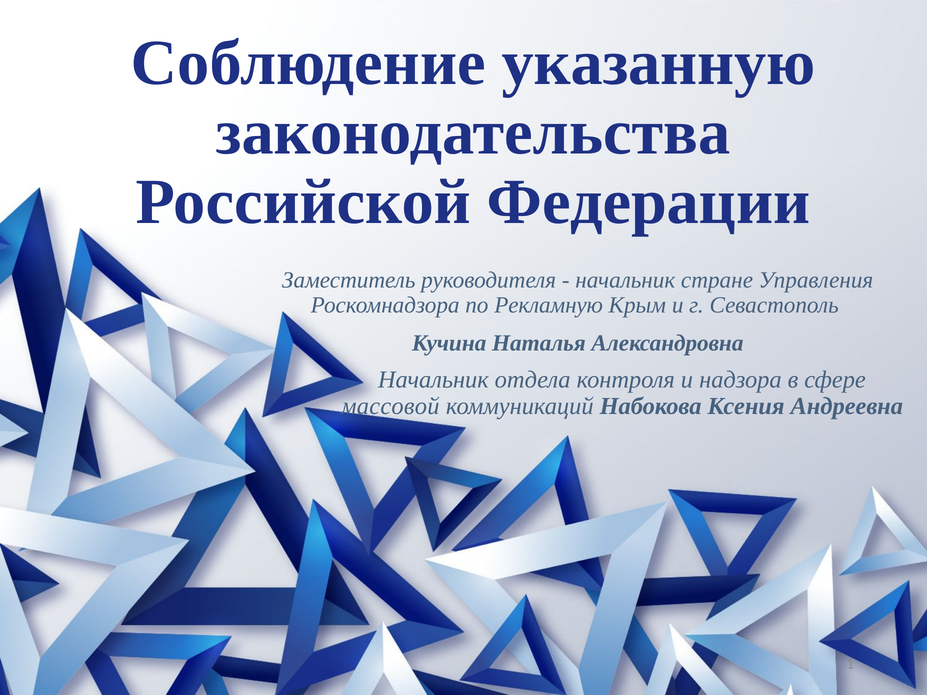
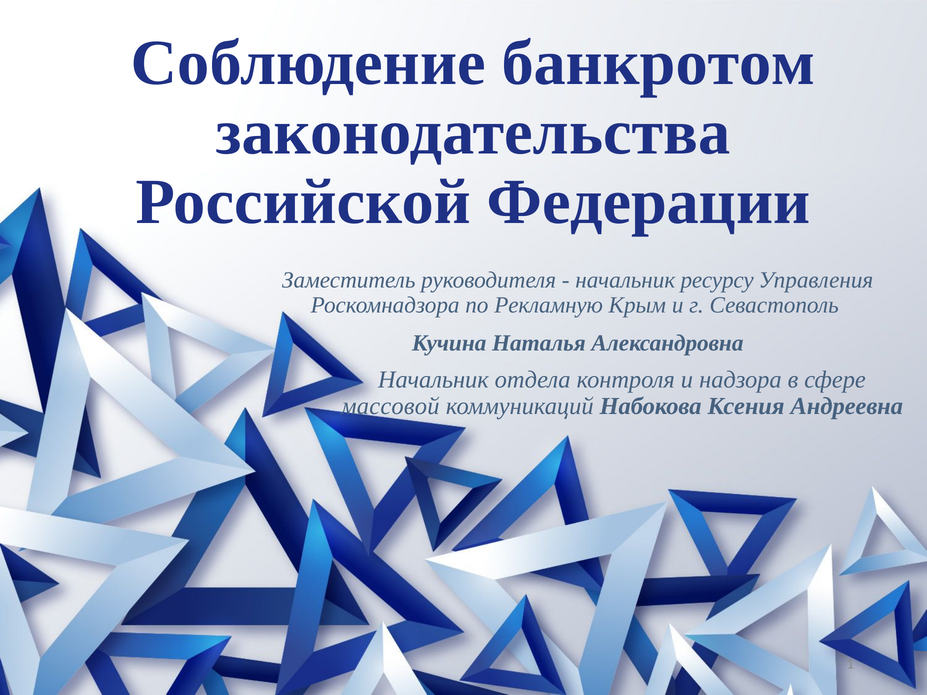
указанную: указанную -> банкротом
стране: стране -> ресурсу
